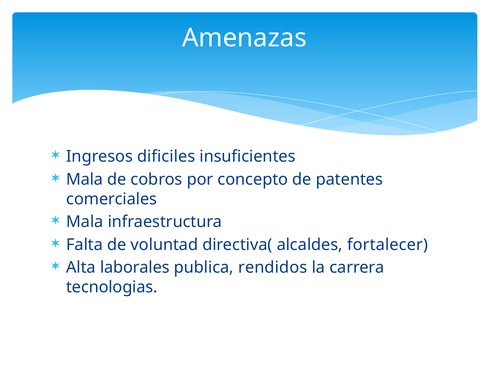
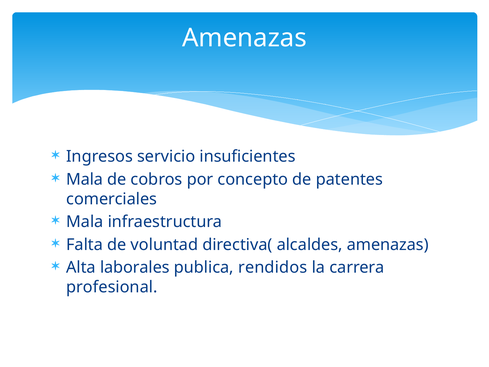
dificiles: dificiles -> servicio
alcaldes fortalecer: fortalecer -> amenazas
tecnologias: tecnologias -> profesional
